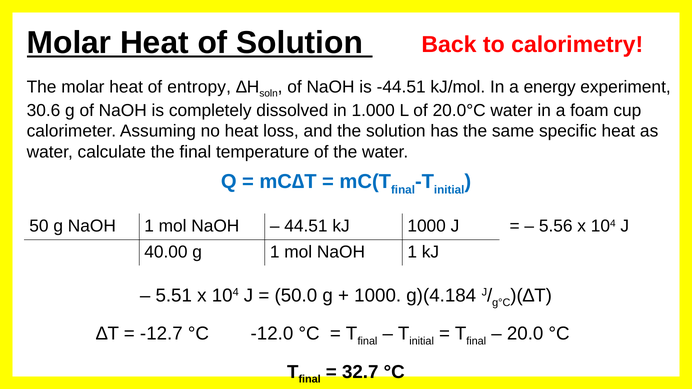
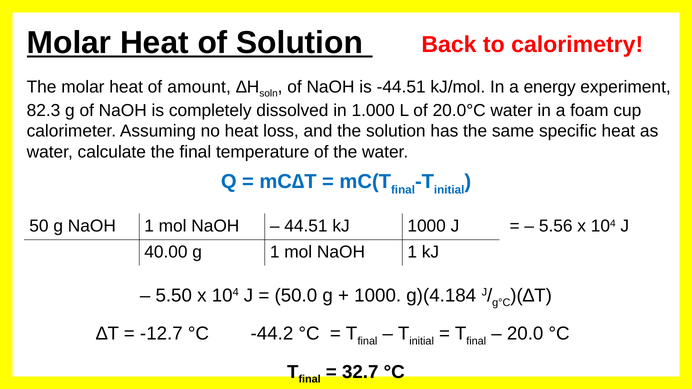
entropy: entropy -> amount
30.6: 30.6 -> 82.3
5.51: 5.51 -> 5.50
-12.0: -12.0 -> -44.2
